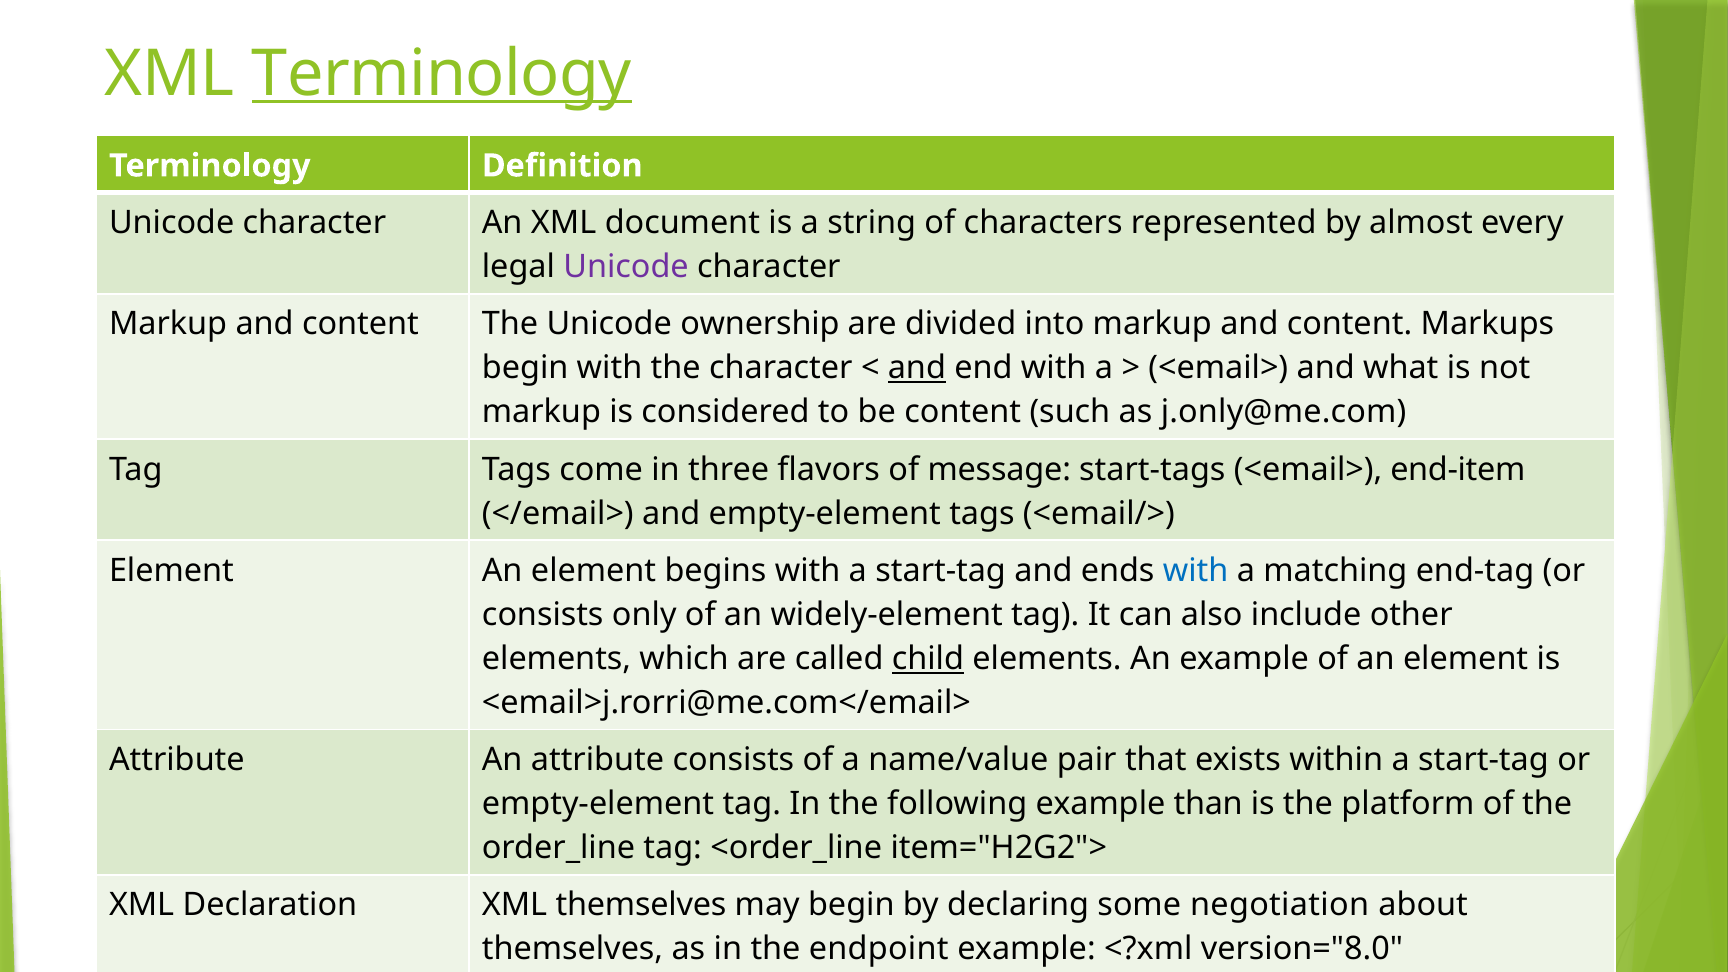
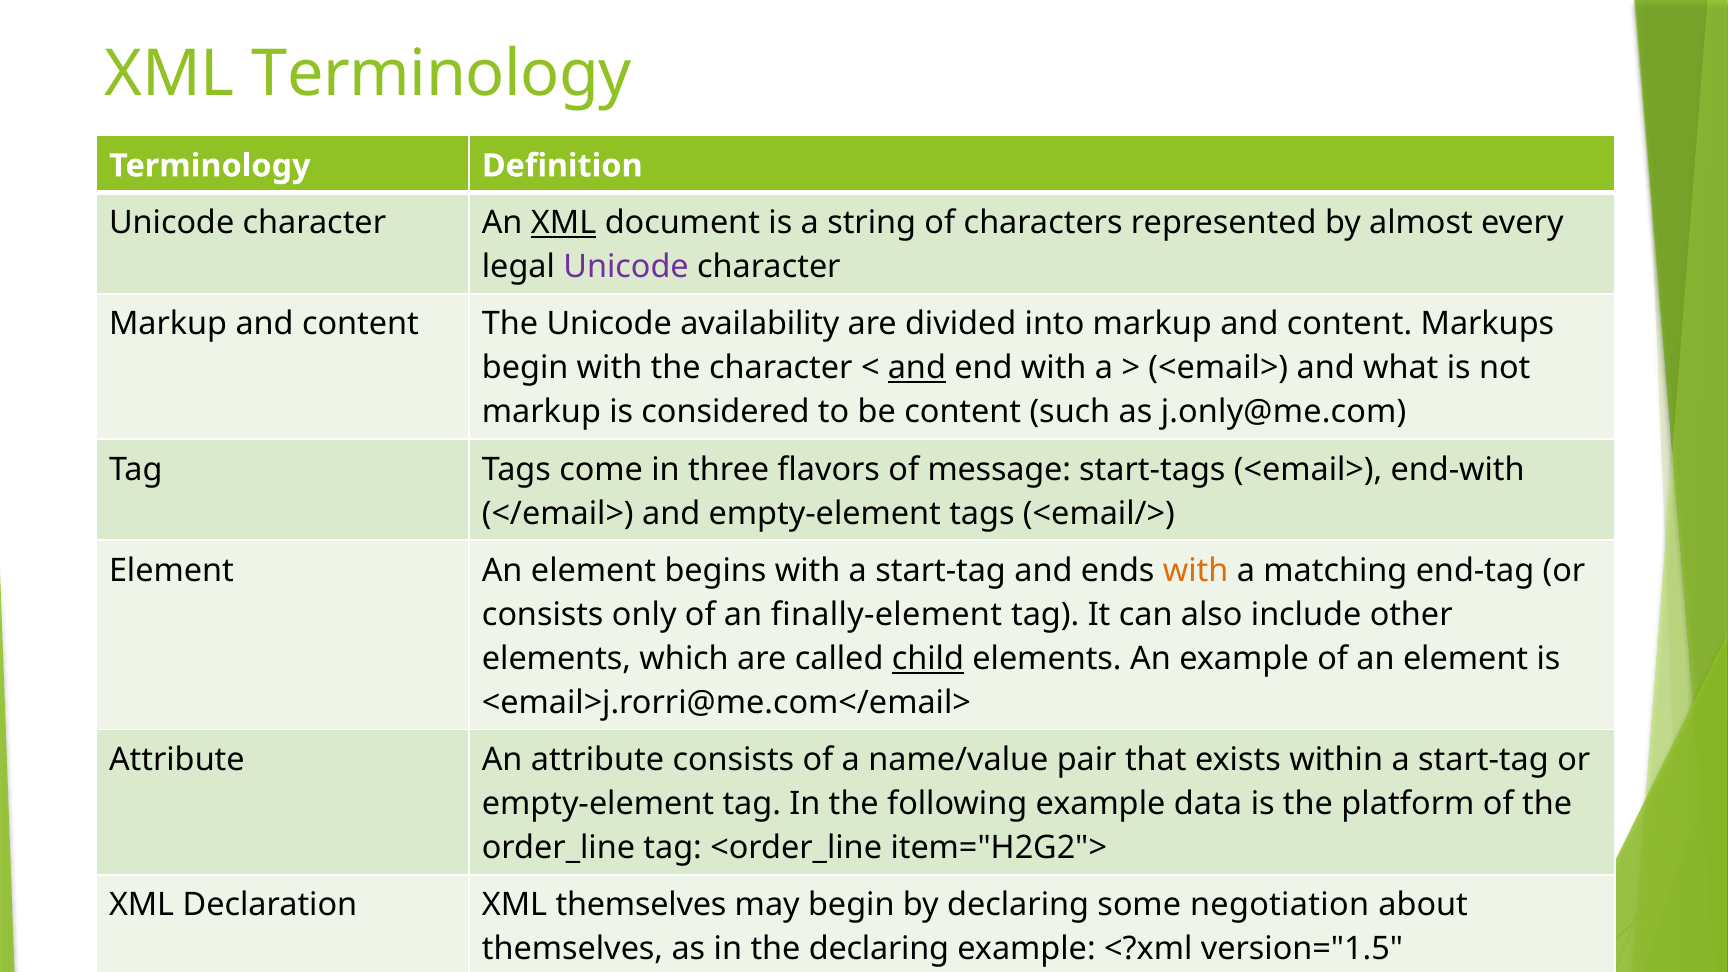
Terminology at (442, 74) underline: present -> none
XML at (564, 223) underline: none -> present
ownership: ownership -> availability
end-item: end-item -> end-with
with at (1196, 571) colour: blue -> orange
widely-element: widely-element -> finally-element
than: than -> data
the endpoint: endpoint -> declaring
version="8.0: version="8.0 -> version="1.5
